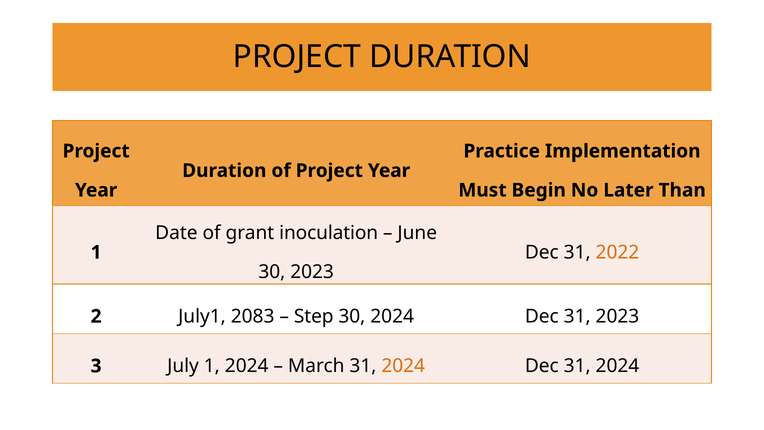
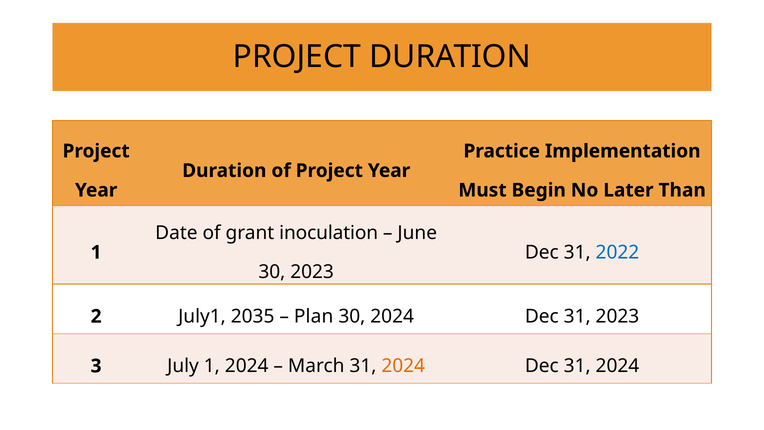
2022 colour: orange -> blue
2083: 2083 -> 2035
Step: Step -> Plan
